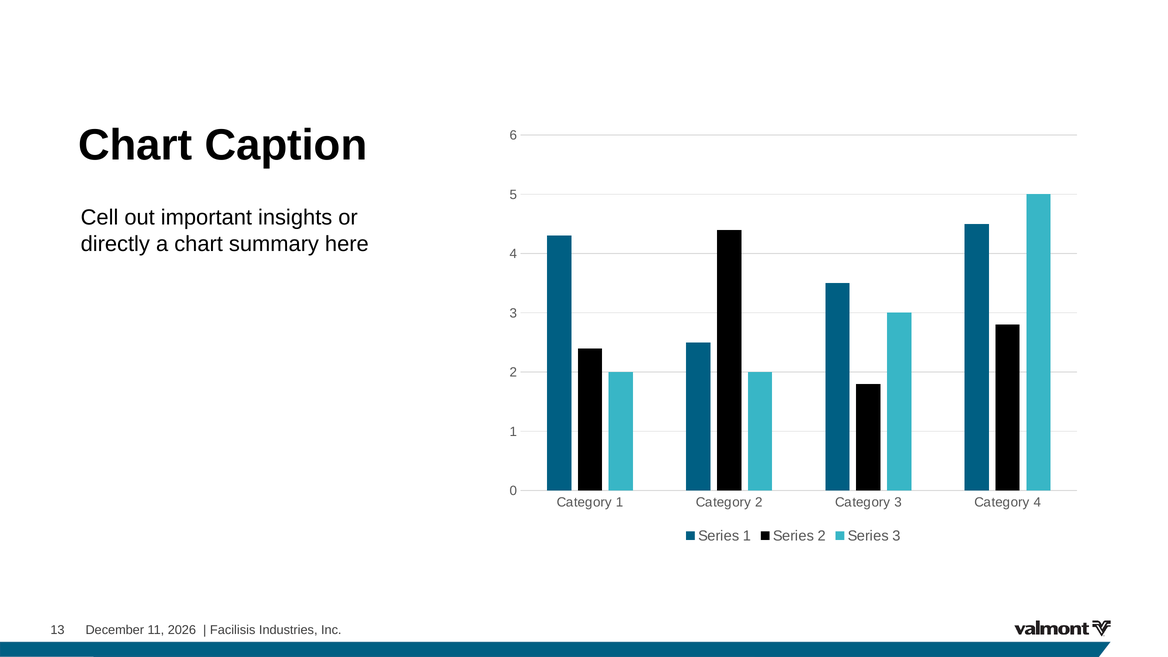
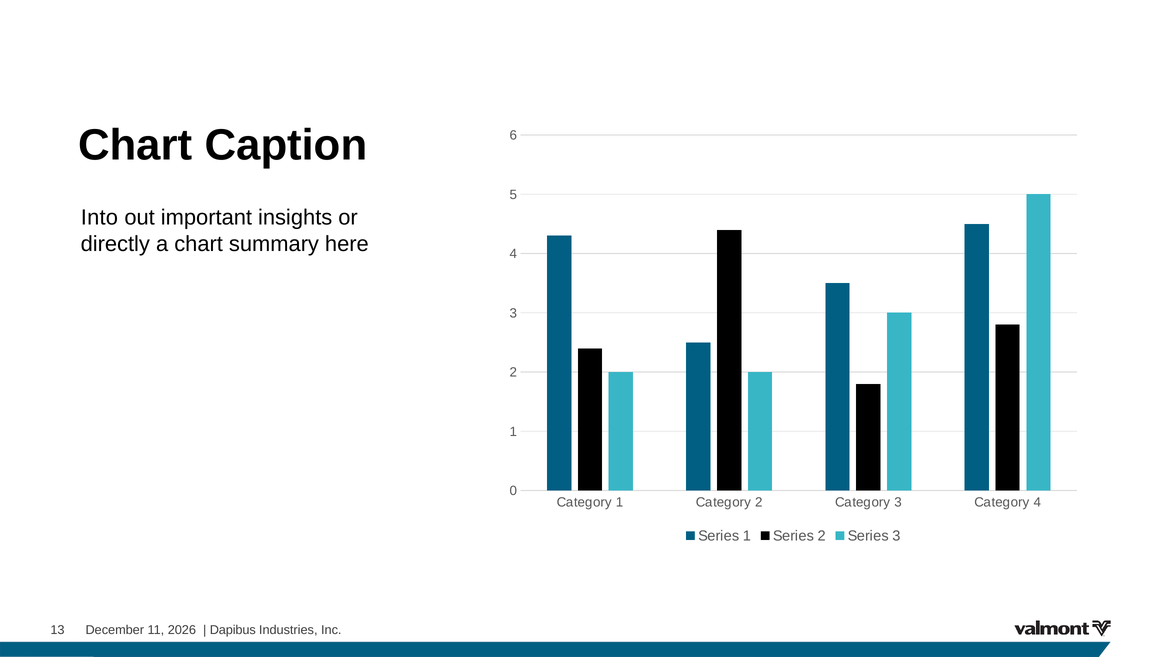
Cell: Cell -> Into
Facilisis: Facilisis -> Dapibus
